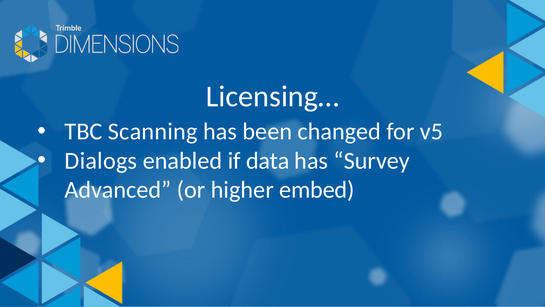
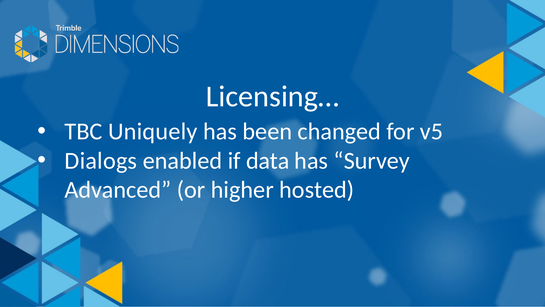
Scanning: Scanning -> Uniquely
embed: embed -> hosted
